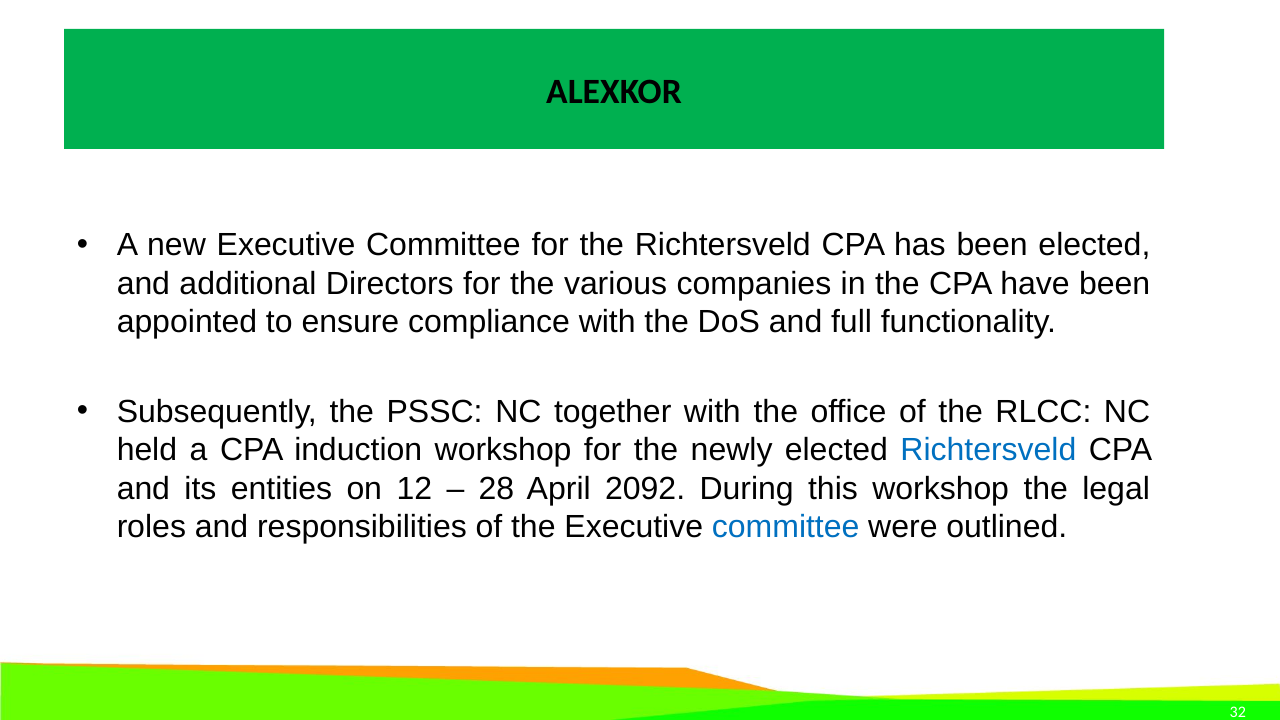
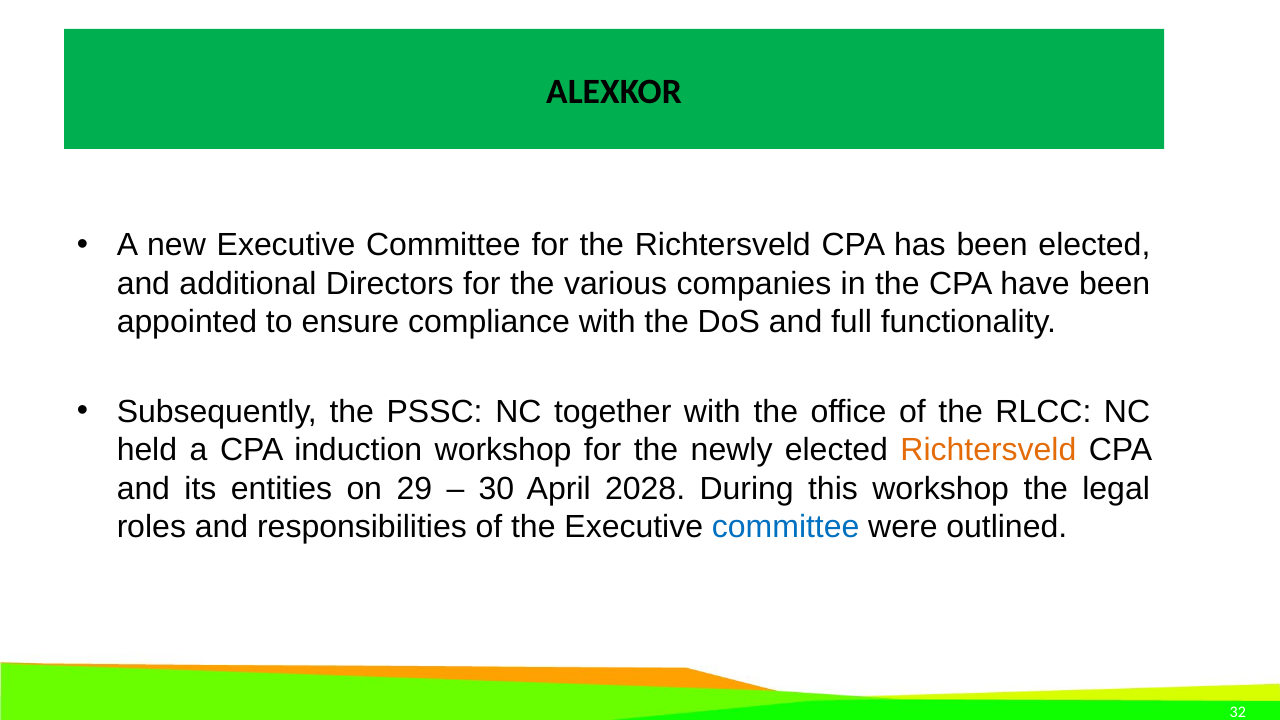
Richtersveld at (988, 450) colour: blue -> orange
12: 12 -> 29
28: 28 -> 30
2092: 2092 -> 2028
